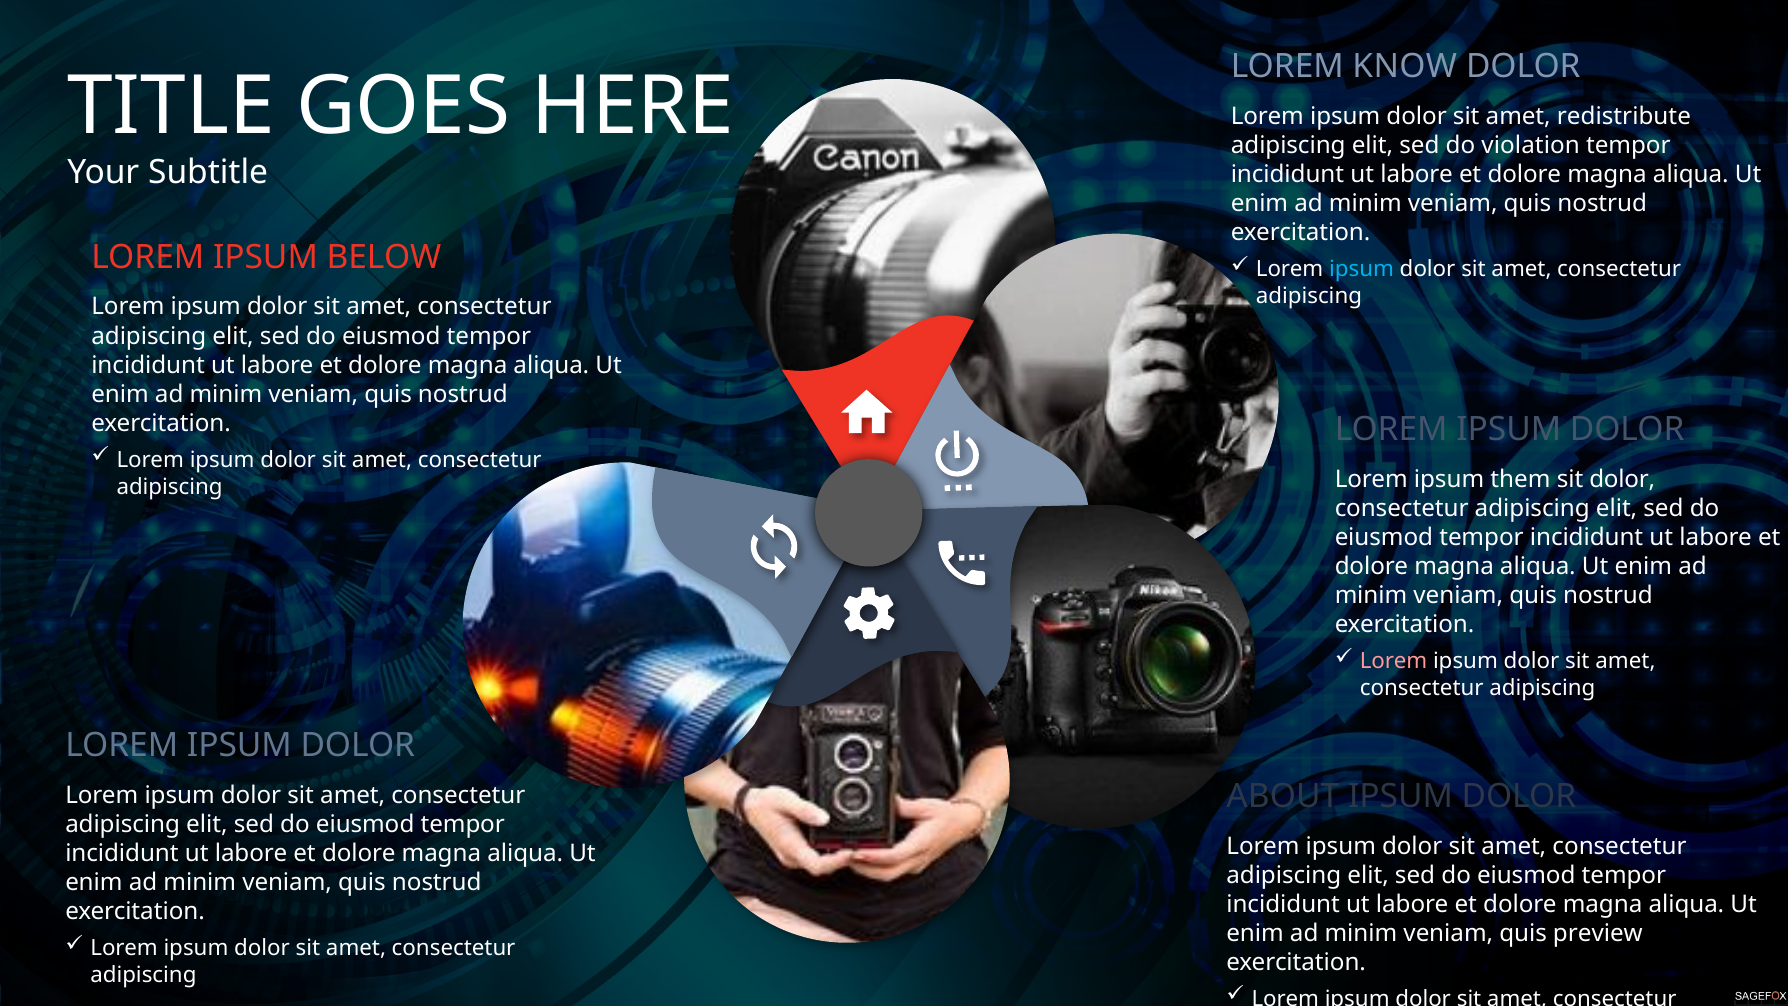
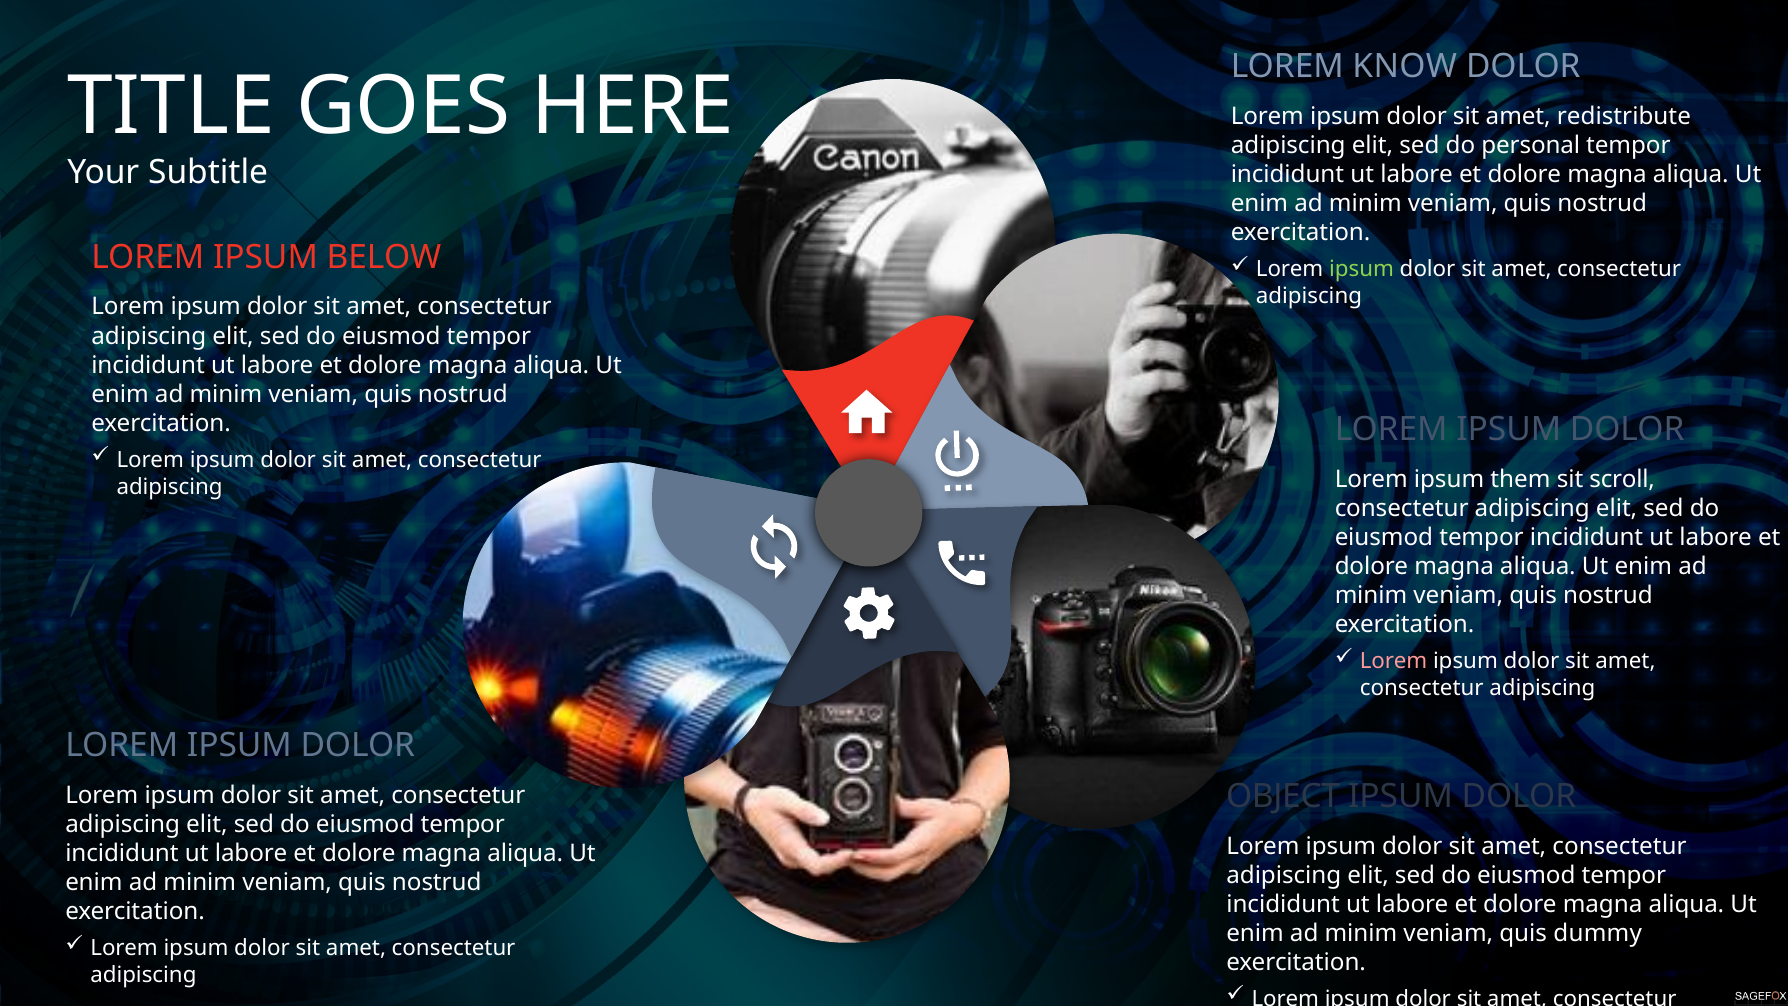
violation: violation -> personal
ipsum at (1362, 269) colour: light blue -> light green
sit dolor: dolor -> scroll
ABOUT: ABOUT -> OBJECT
preview: preview -> dummy
